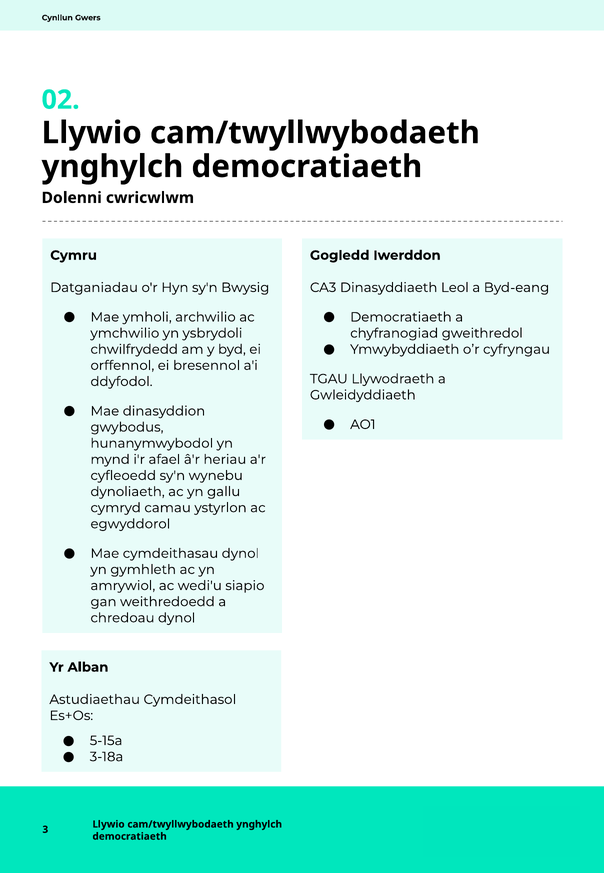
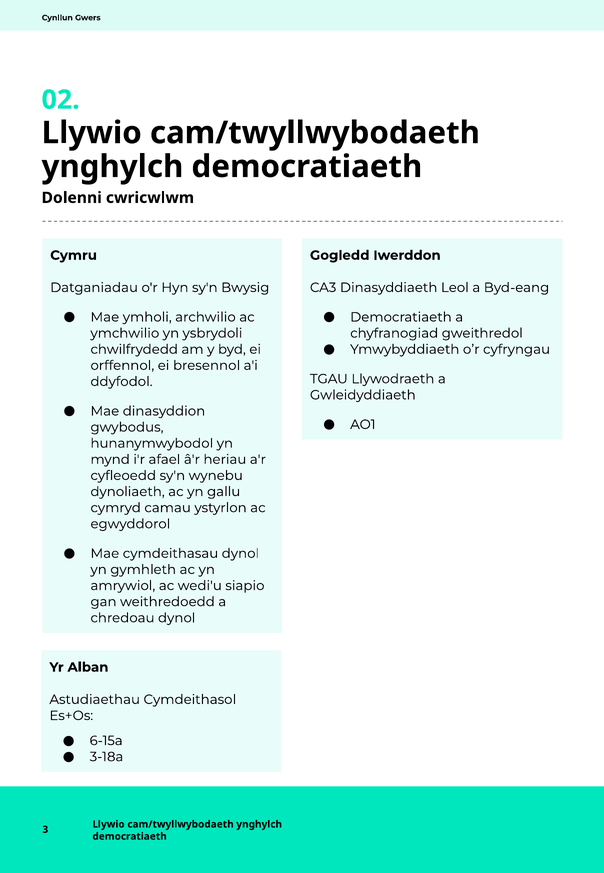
5-15a: 5-15a -> 6-15a
